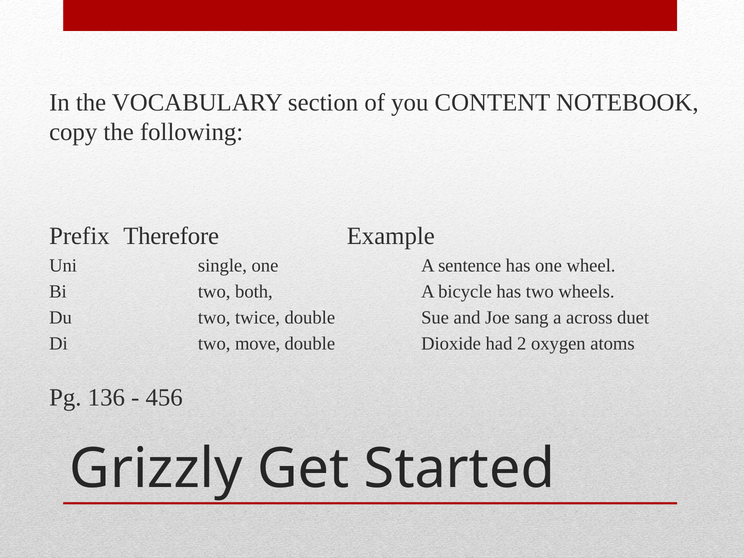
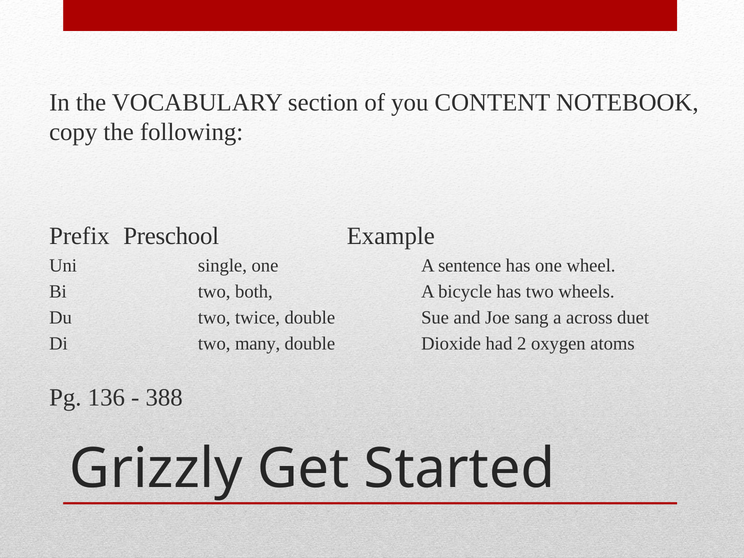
Therefore: Therefore -> Preschool
move: move -> many
456: 456 -> 388
